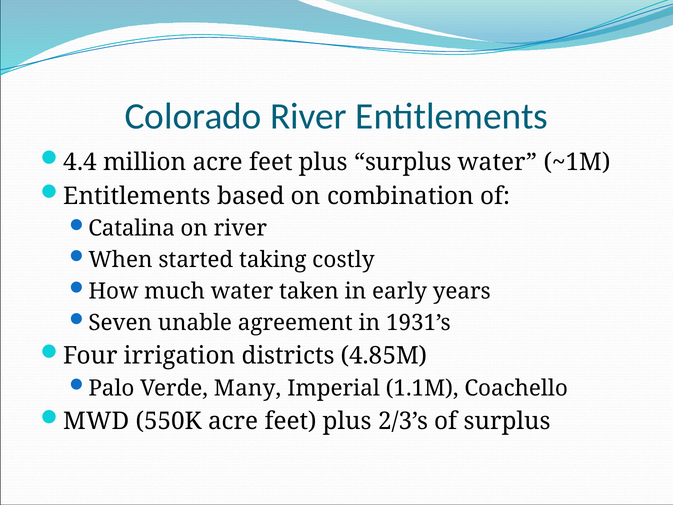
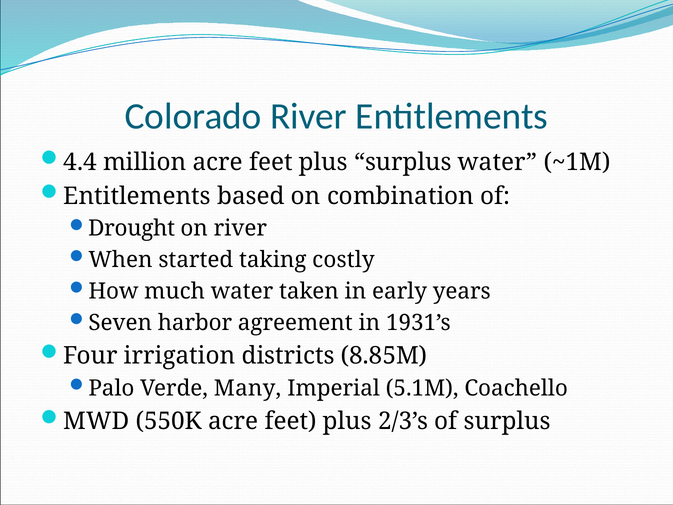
Catalina: Catalina -> Drought
unable: unable -> harbor
4.85M: 4.85M -> 8.85M
1.1M: 1.1M -> 5.1M
